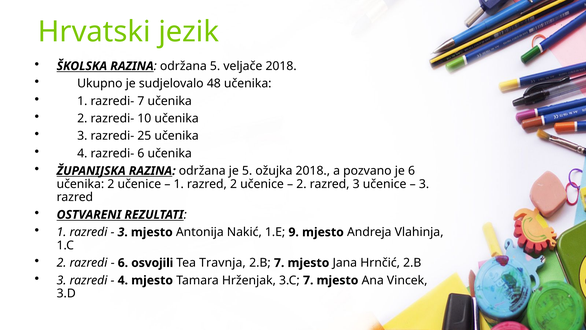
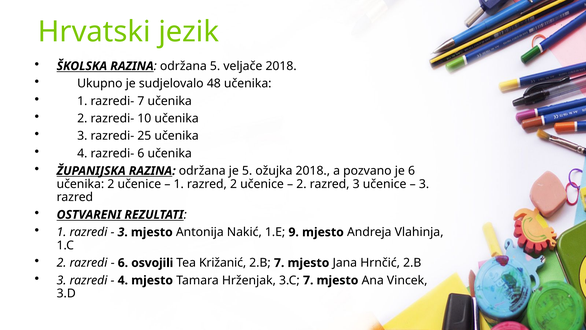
Travnja: Travnja -> Križanić
